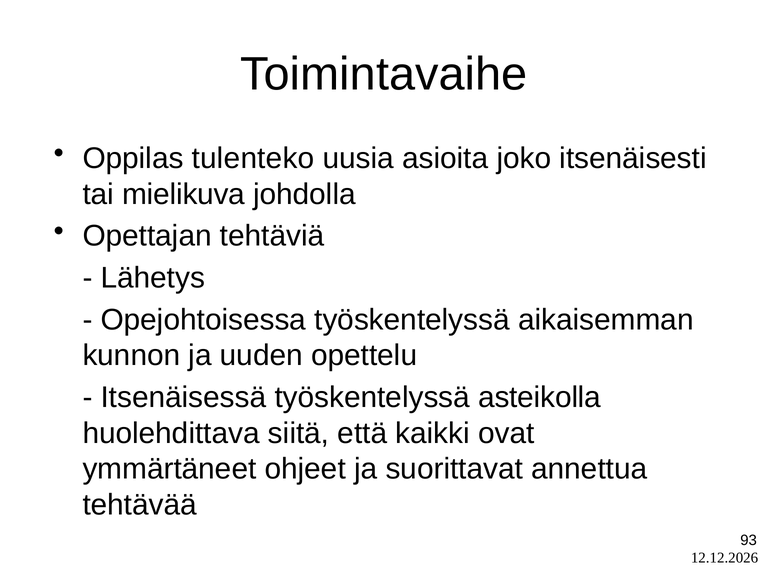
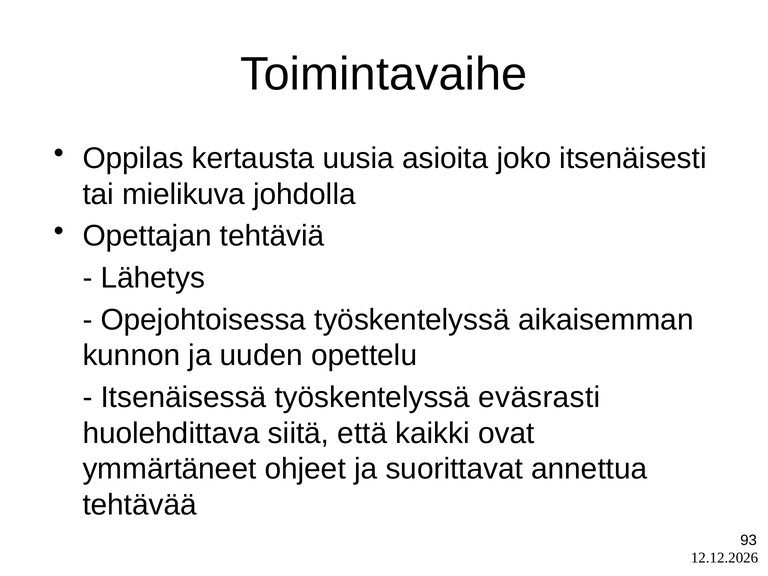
tulenteko: tulenteko -> kertausta
asteikolla: asteikolla -> eväsrasti
